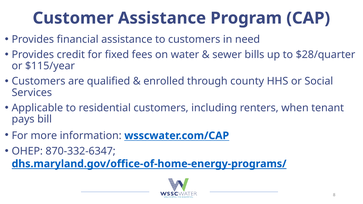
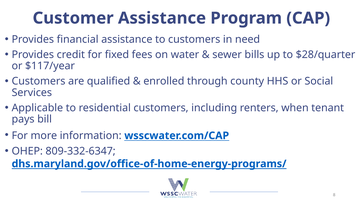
$115/year: $115/year -> $117/year
870-332-6347: 870-332-6347 -> 809-332-6347
